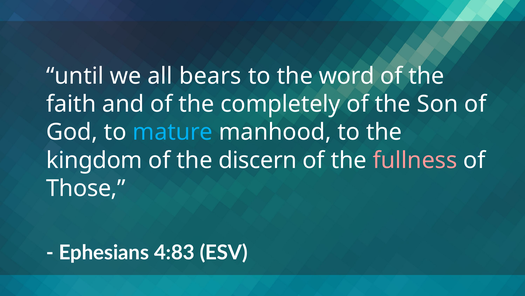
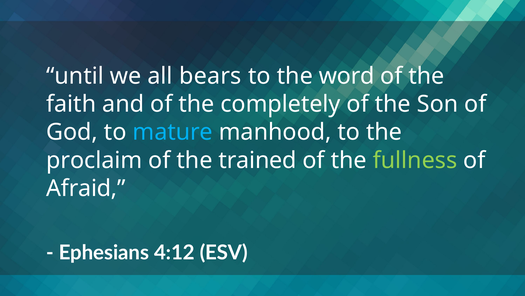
kingdom: kingdom -> proclaim
discern: discern -> trained
fullness colour: pink -> light green
Those: Those -> Afraid
4:83: 4:83 -> 4:12
